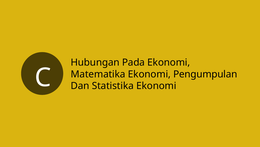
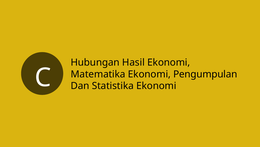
Pada: Pada -> Hasil
